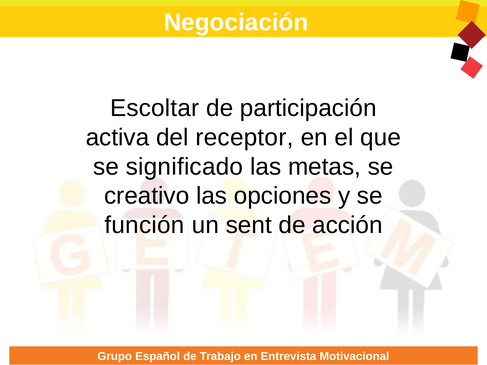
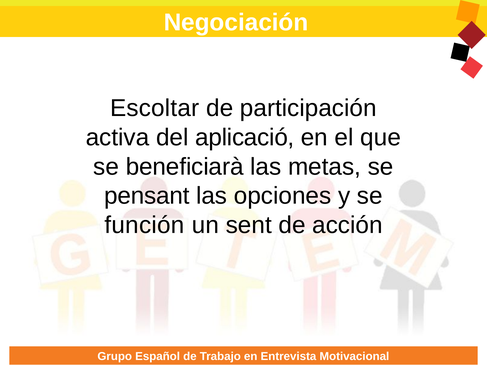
receptor: receptor -> aplicació
significado: significado -> beneficiarà
creativo: creativo -> pensant
